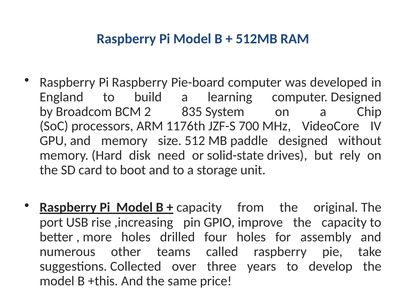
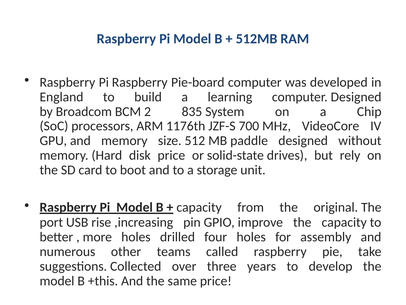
disk need: need -> price
